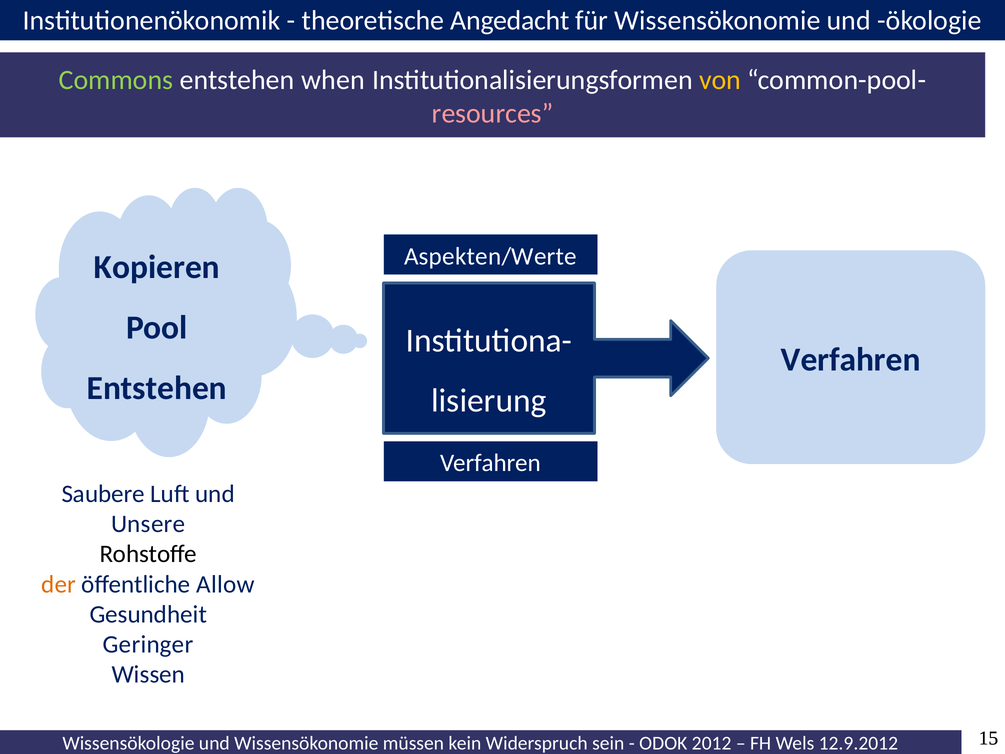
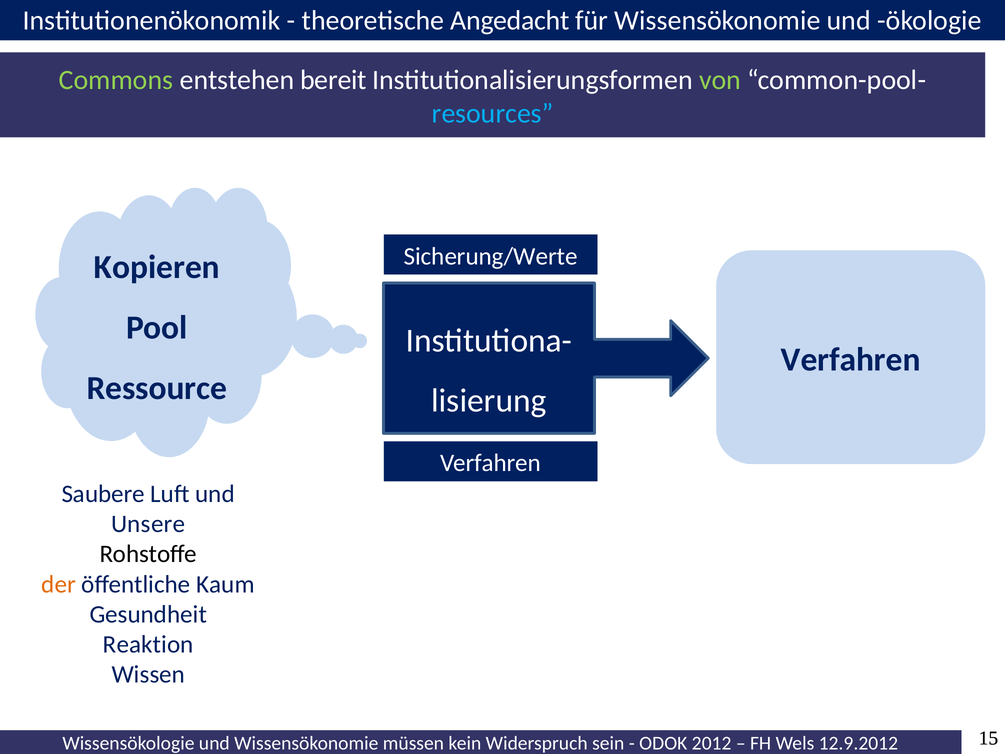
when: when -> bereit
von colour: yellow -> light green
resources colour: pink -> light blue
Aspekten/Werte: Aspekten/Werte -> Sicherung/Werte
Entstehen at (157, 388): Entstehen -> Ressource
Allow: Allow -> Kaum
Geringer: Geringer -> Reaktion
